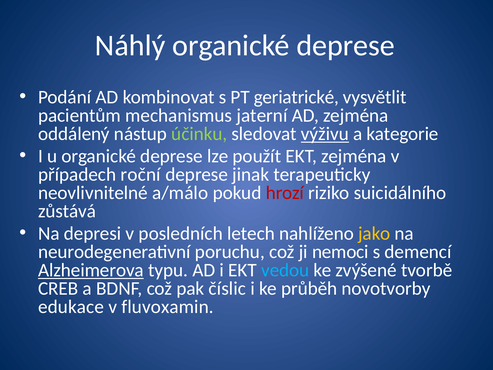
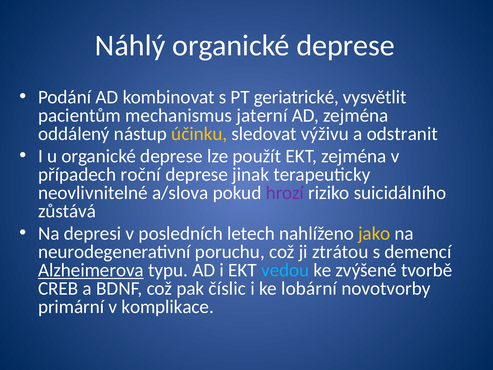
účinku colour: light green -> yellow
výživu underline: present -> none
kategorie: kategorie -> odstranit
a/málo: a/málo -> a/slova
hrozí colour: red -> purple
nemoci: nemoci -> ztrátou
průběh: průběh -> lobární
edukace: edukace -> primární
fluvoxamin: fluvoxamin -> komplikace
